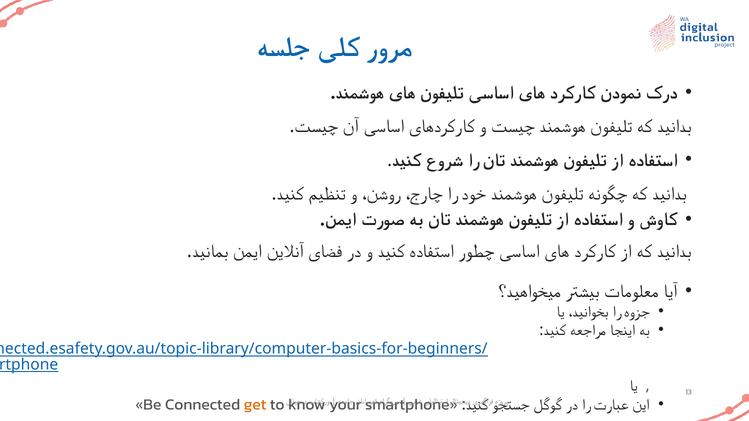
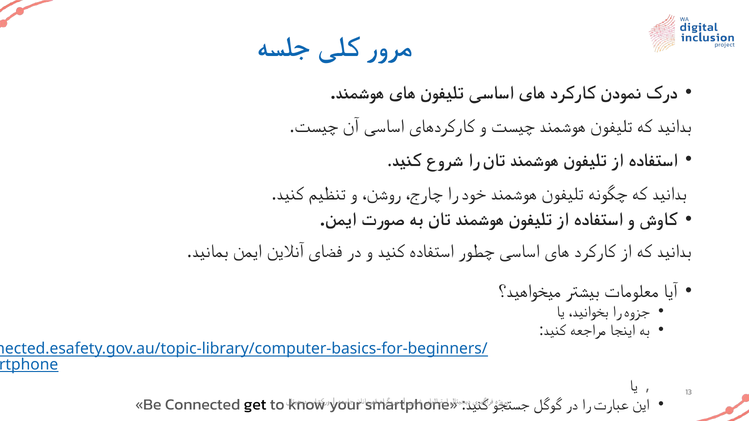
get colour: orange -> black
